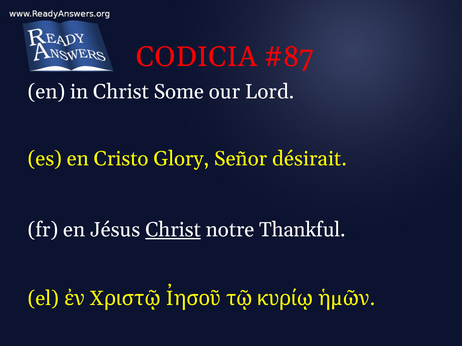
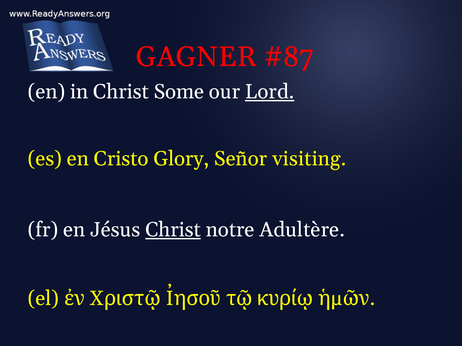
CODICIA: CODICIA -> GAGNER
Lord underline: none -> present
désirait: désirait -> visiting
Thankful: Thankful -> Adultère
